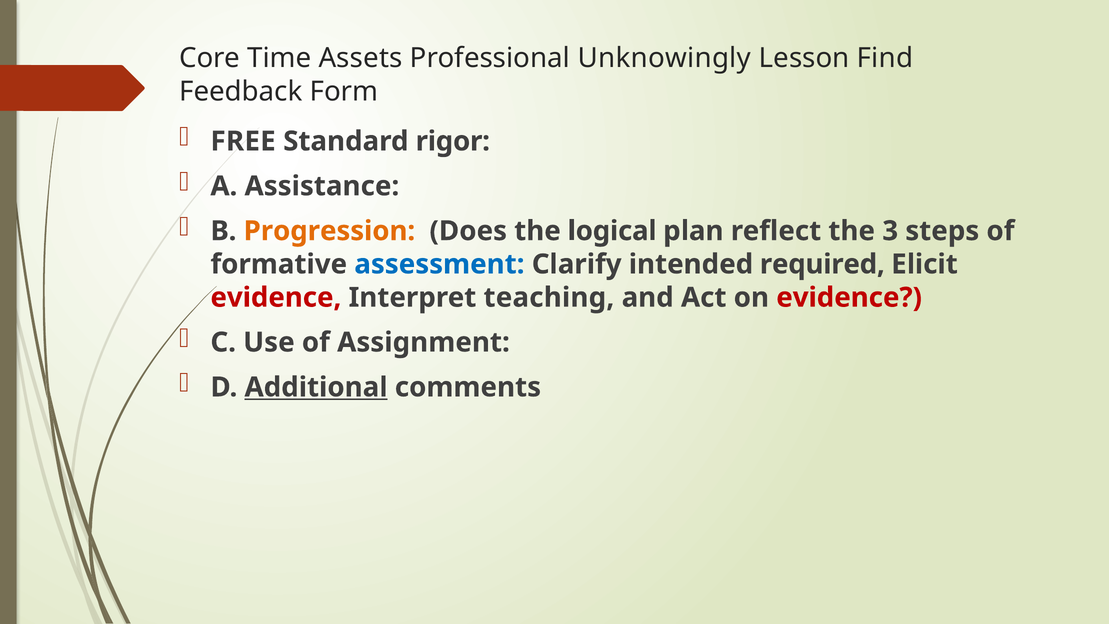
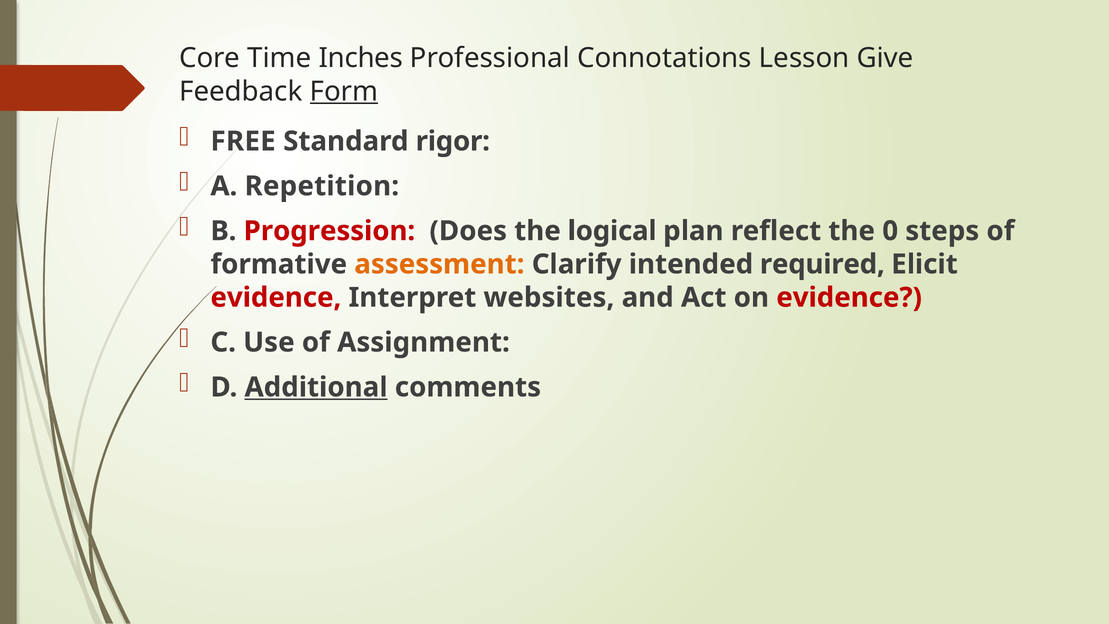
Assets: Assets -> Inches
Unknowingly: Unknowingly -> Connotations
Find: Find -> Give
Form underline: none -> present
Assistance: Assistance -> Repetition
Progression colour: orange -> red
3: 3 -> 0
assessment colour: blue -> orange
teaching: teaching -> websites
